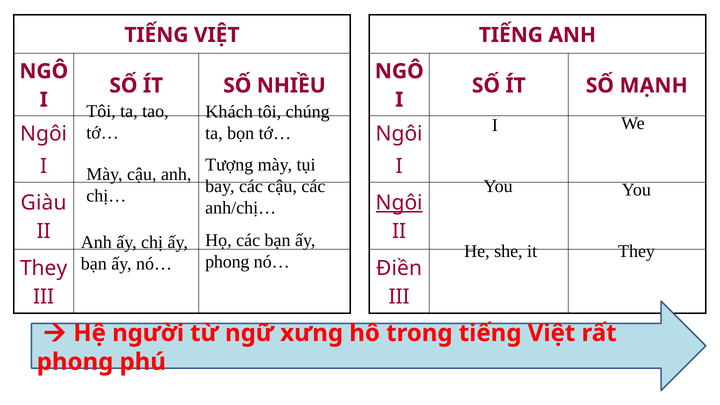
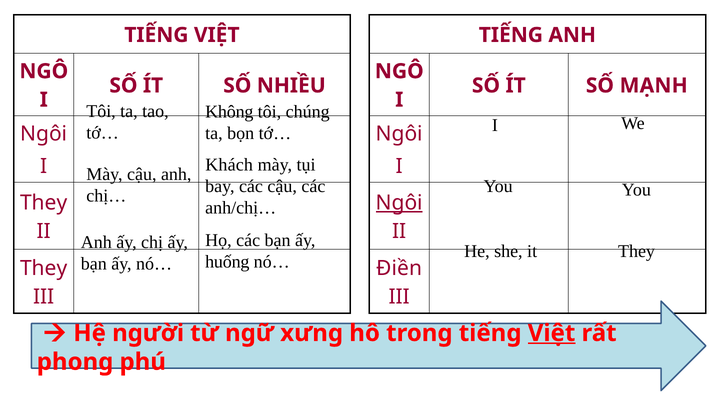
Khách: Khách -> Không
Tượng: Tượng -> Khách
Giàu at (44, 203): Giàu -> They
phong at (227, 262): phong -> huống
Việt at (552, 333) underline: none -> present
